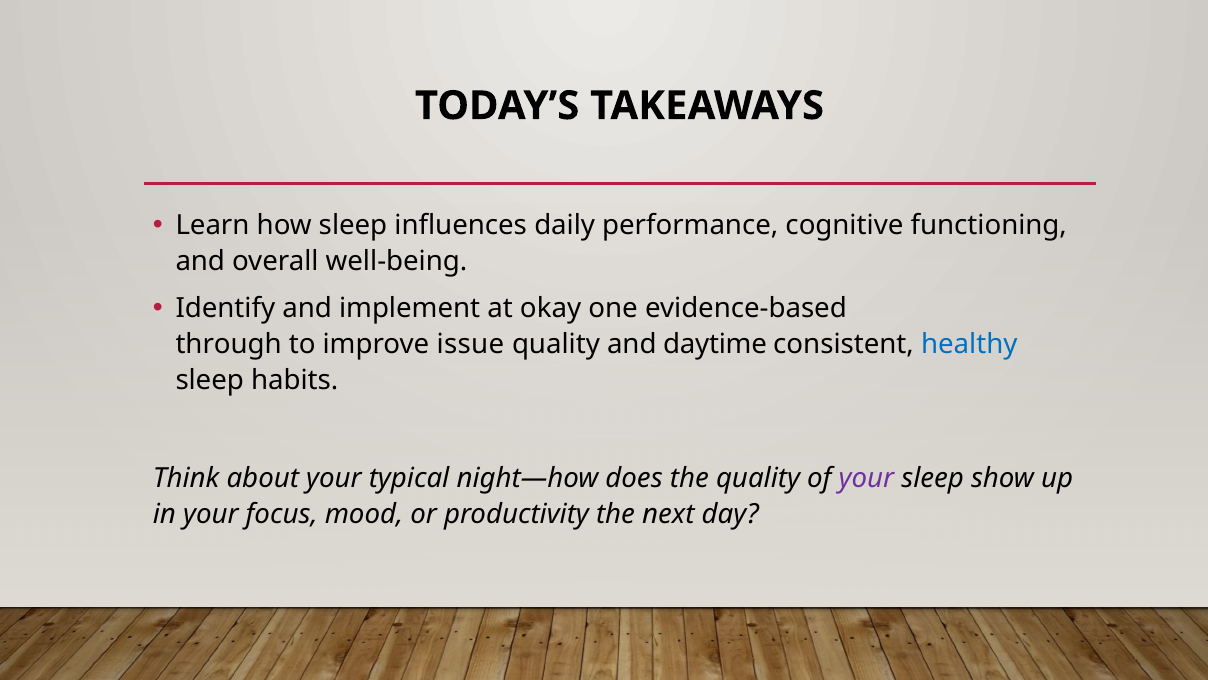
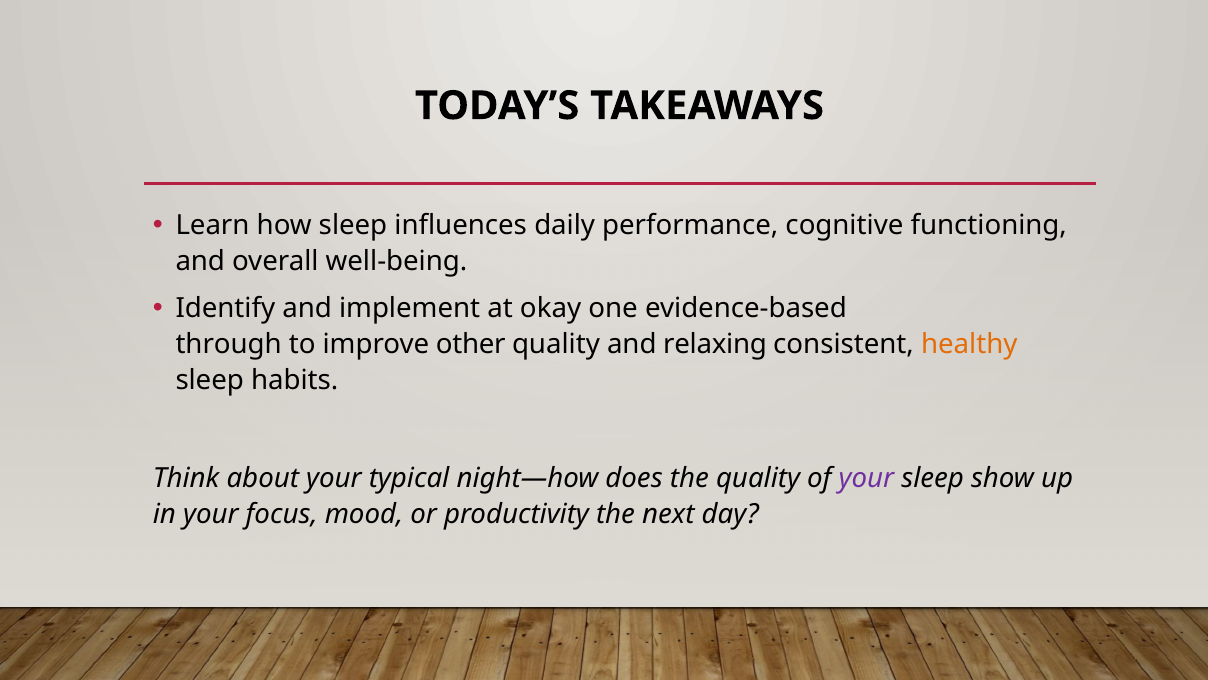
issue: issue -> other
daytime: daytime -> relaxing
healthy colour: blue -> orange
